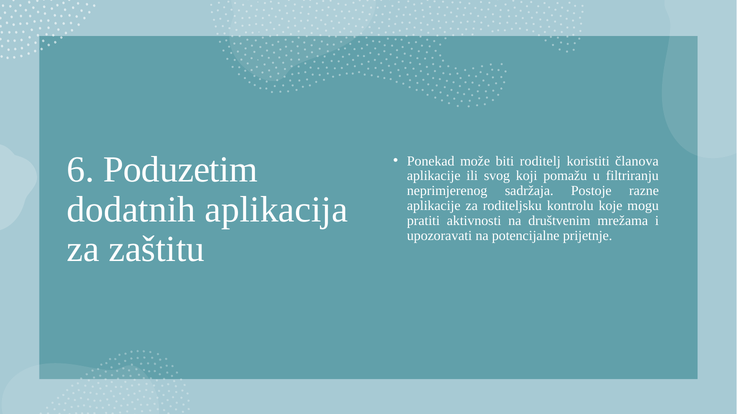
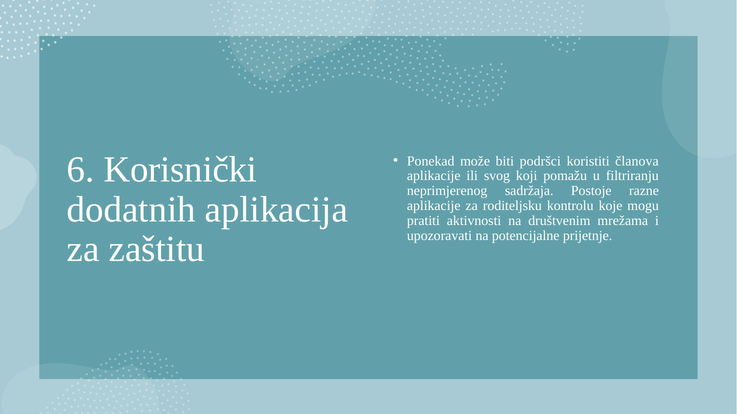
Poduzetim: Poduzetim -> Korisnički
roditelj: roditelj -> podršci
